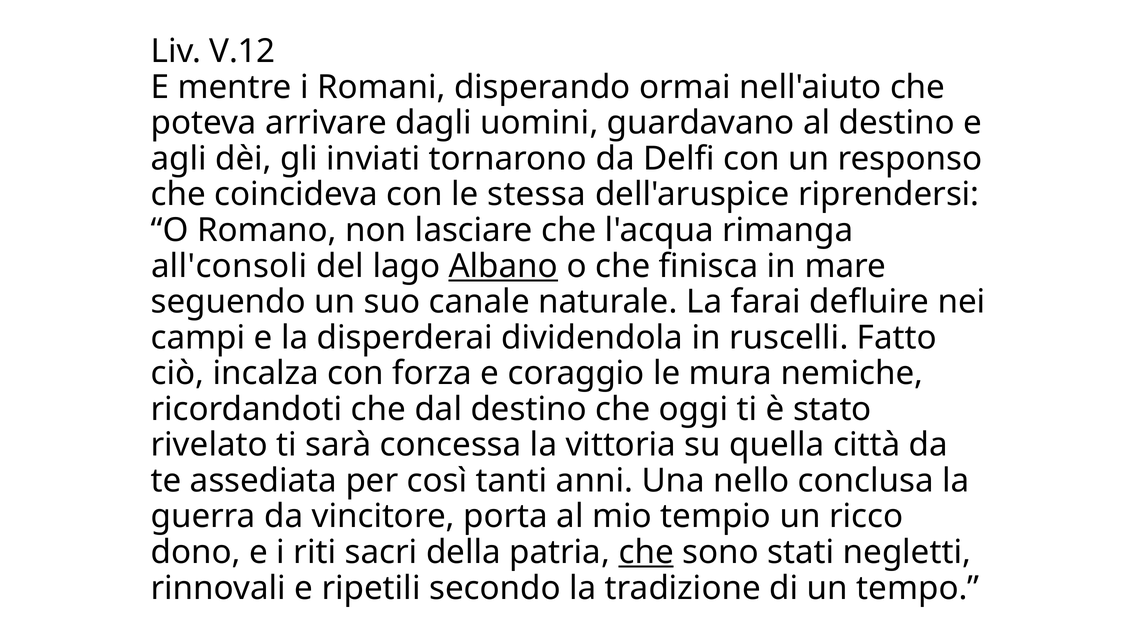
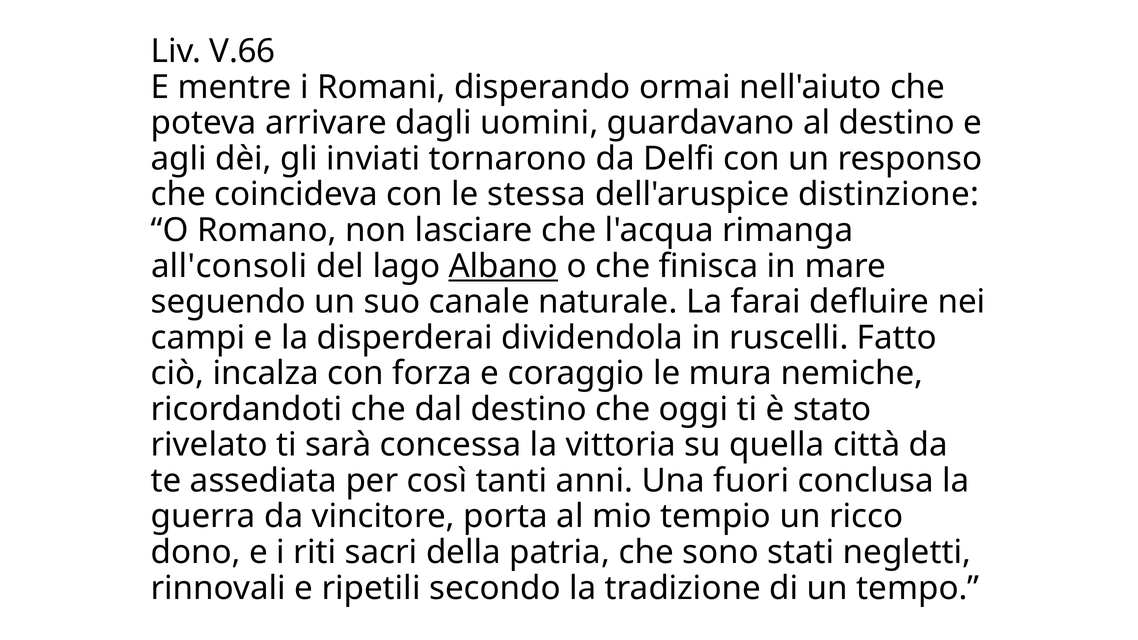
V.12: V.12 -> V.66
riprendersi: riprendersi -> distinzione
nello: nello -> fuori
che at (646, 552) underline: present -> none
